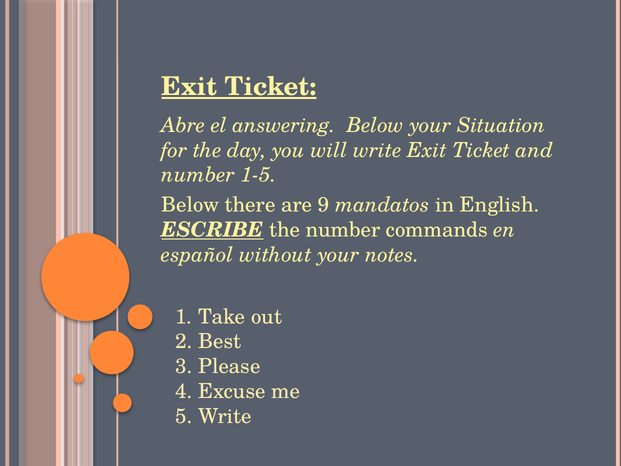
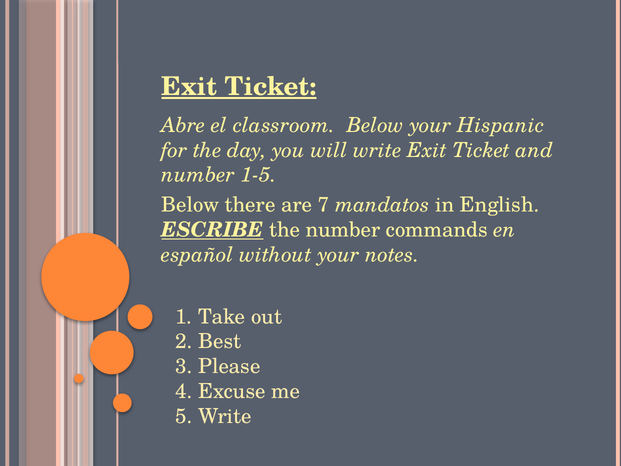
answering: answering -> classroom
Situation: Situation -> Hispanic
9: 9 -> 7
